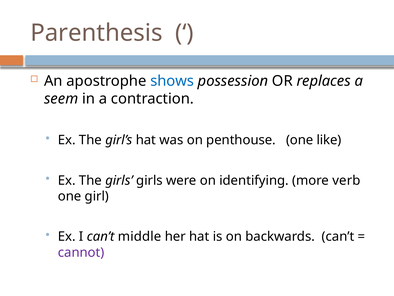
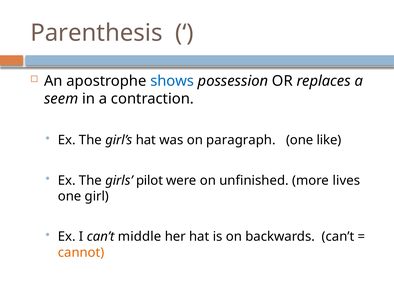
penthouse: penthouse -> paragraph
girls girls: girls -> pilot
identifying: identifying -> unfinished
verb: verb -> lives
cannot colour: purple -> orange
